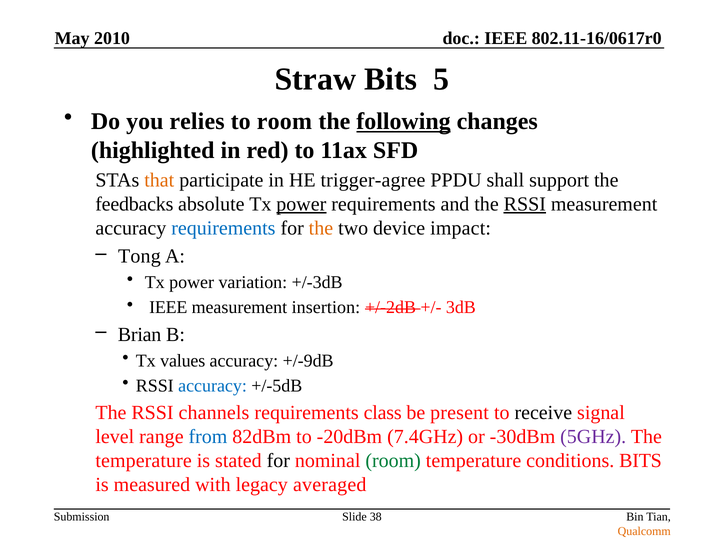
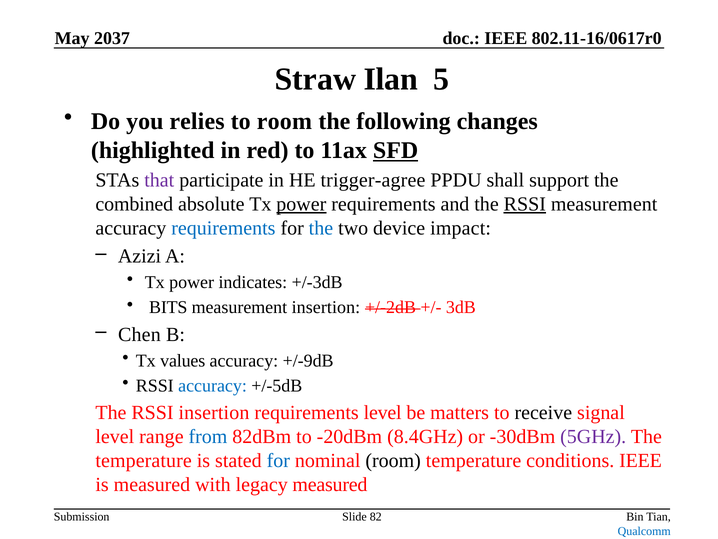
2010: 2010 -> 2037
Straw Bits: Bits -> Ilan
following underline: present -> none
SFD underline: none -> present
that colour: orange -> purple
feedbacks: feedbacks -> combined
the at (321, 228) colour: orange -> blue
Tong: Tong -> Azizi
variation: variation -> indicates
IEEE at (168, 307): IEEE -> BITS
Brian: Brian -> Chen
RSSI channels: channels -> insertion
requirements class: class -> level
present: present -> matters
7.4GHz: 7.4GHz -> 8.4GHz
for at (278, 460) colour: black -> blue
room at (393, 460) colour: green -> black
conditions BITS: BITS -> IEEE
legacy averaged: averaged -> measured
38: 38 -> 82
Qualcomm colour: orange -> blue
